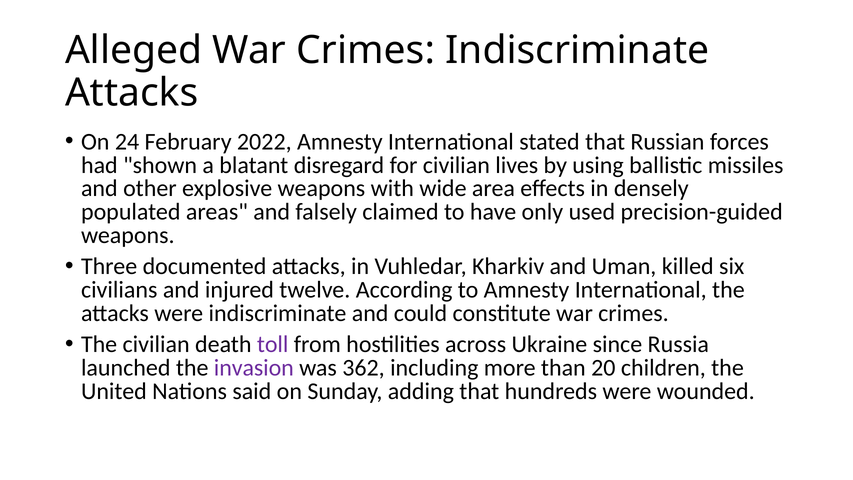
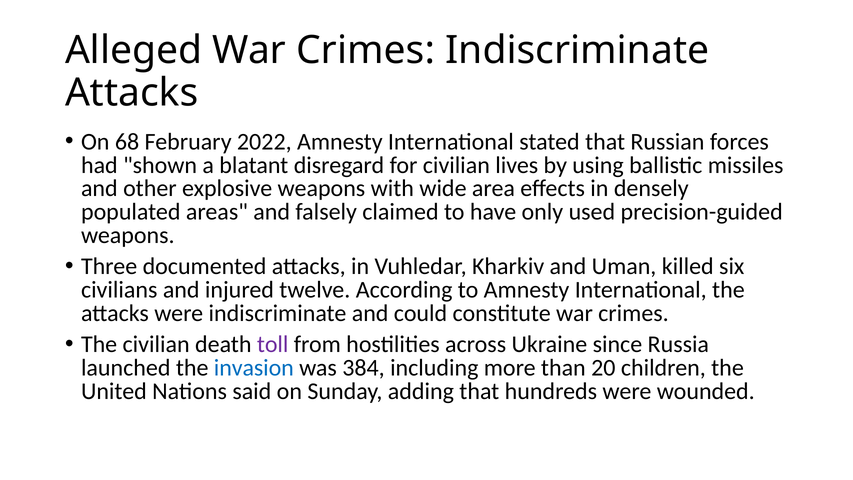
24: 24 -> 68
invasion colour: purple -> blue
362: 362 -> 384
